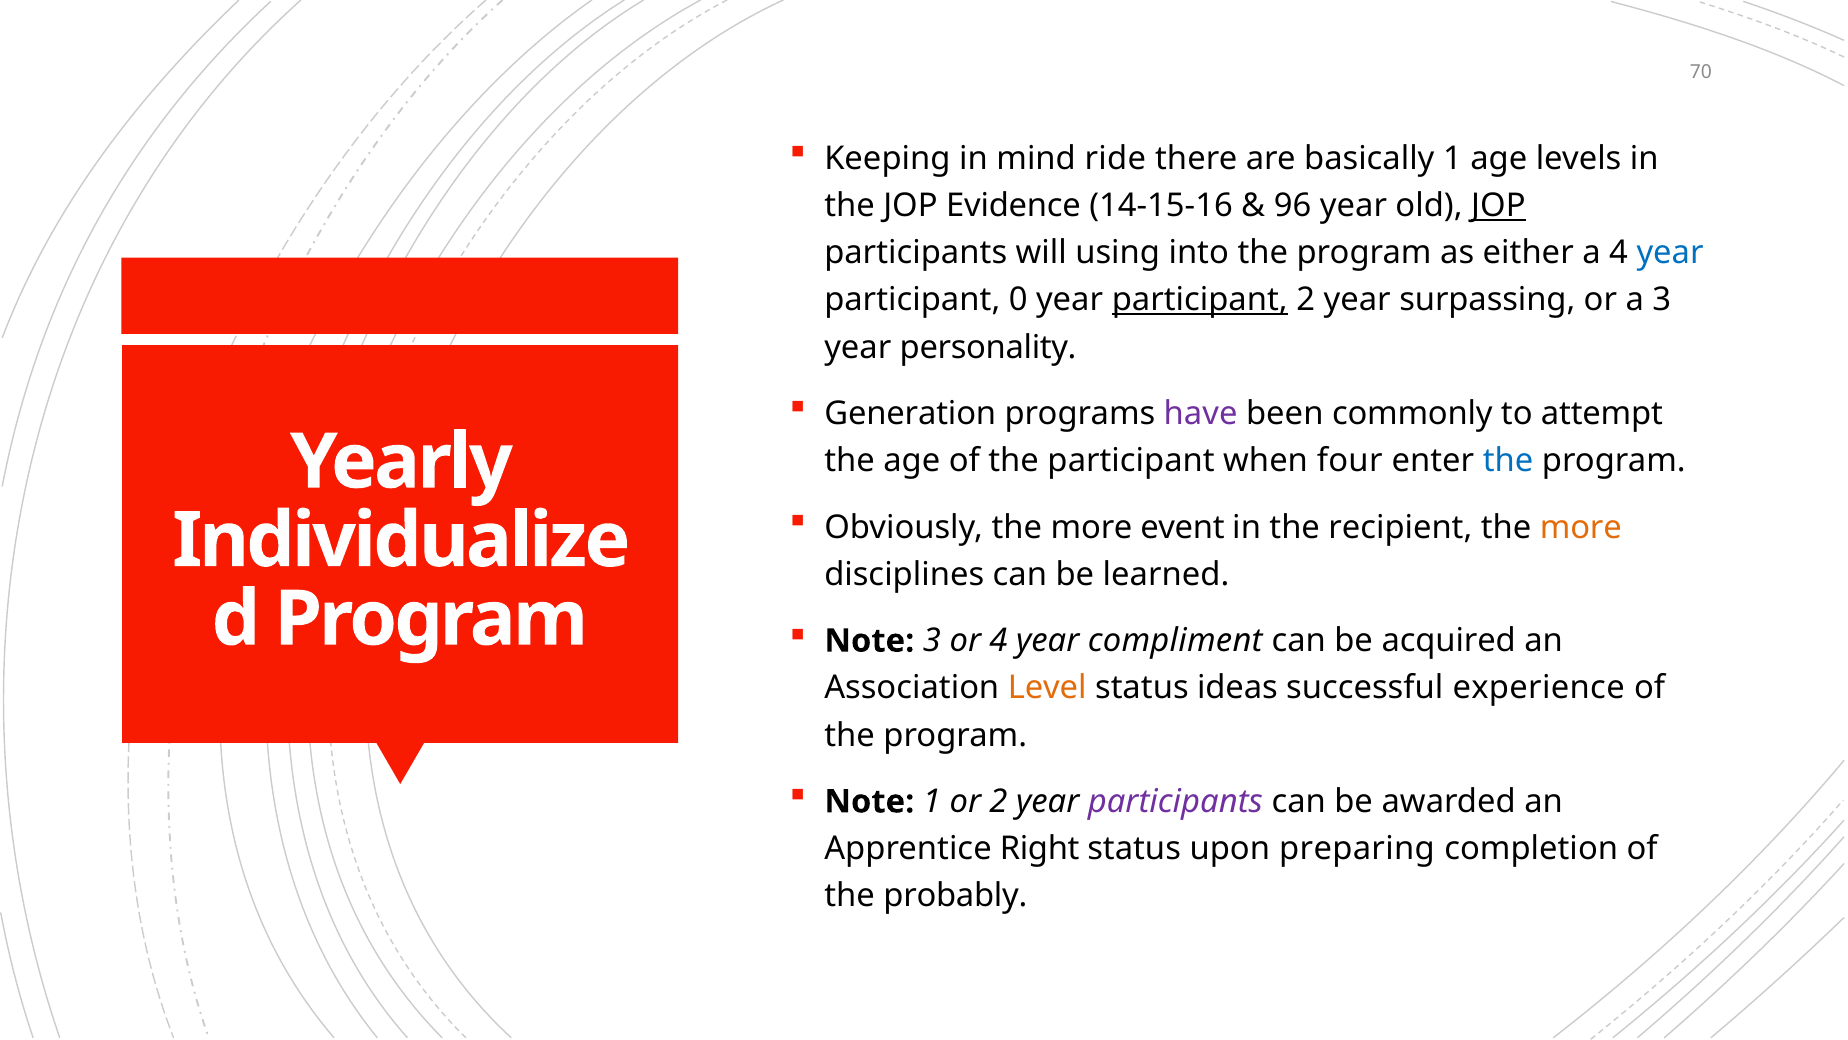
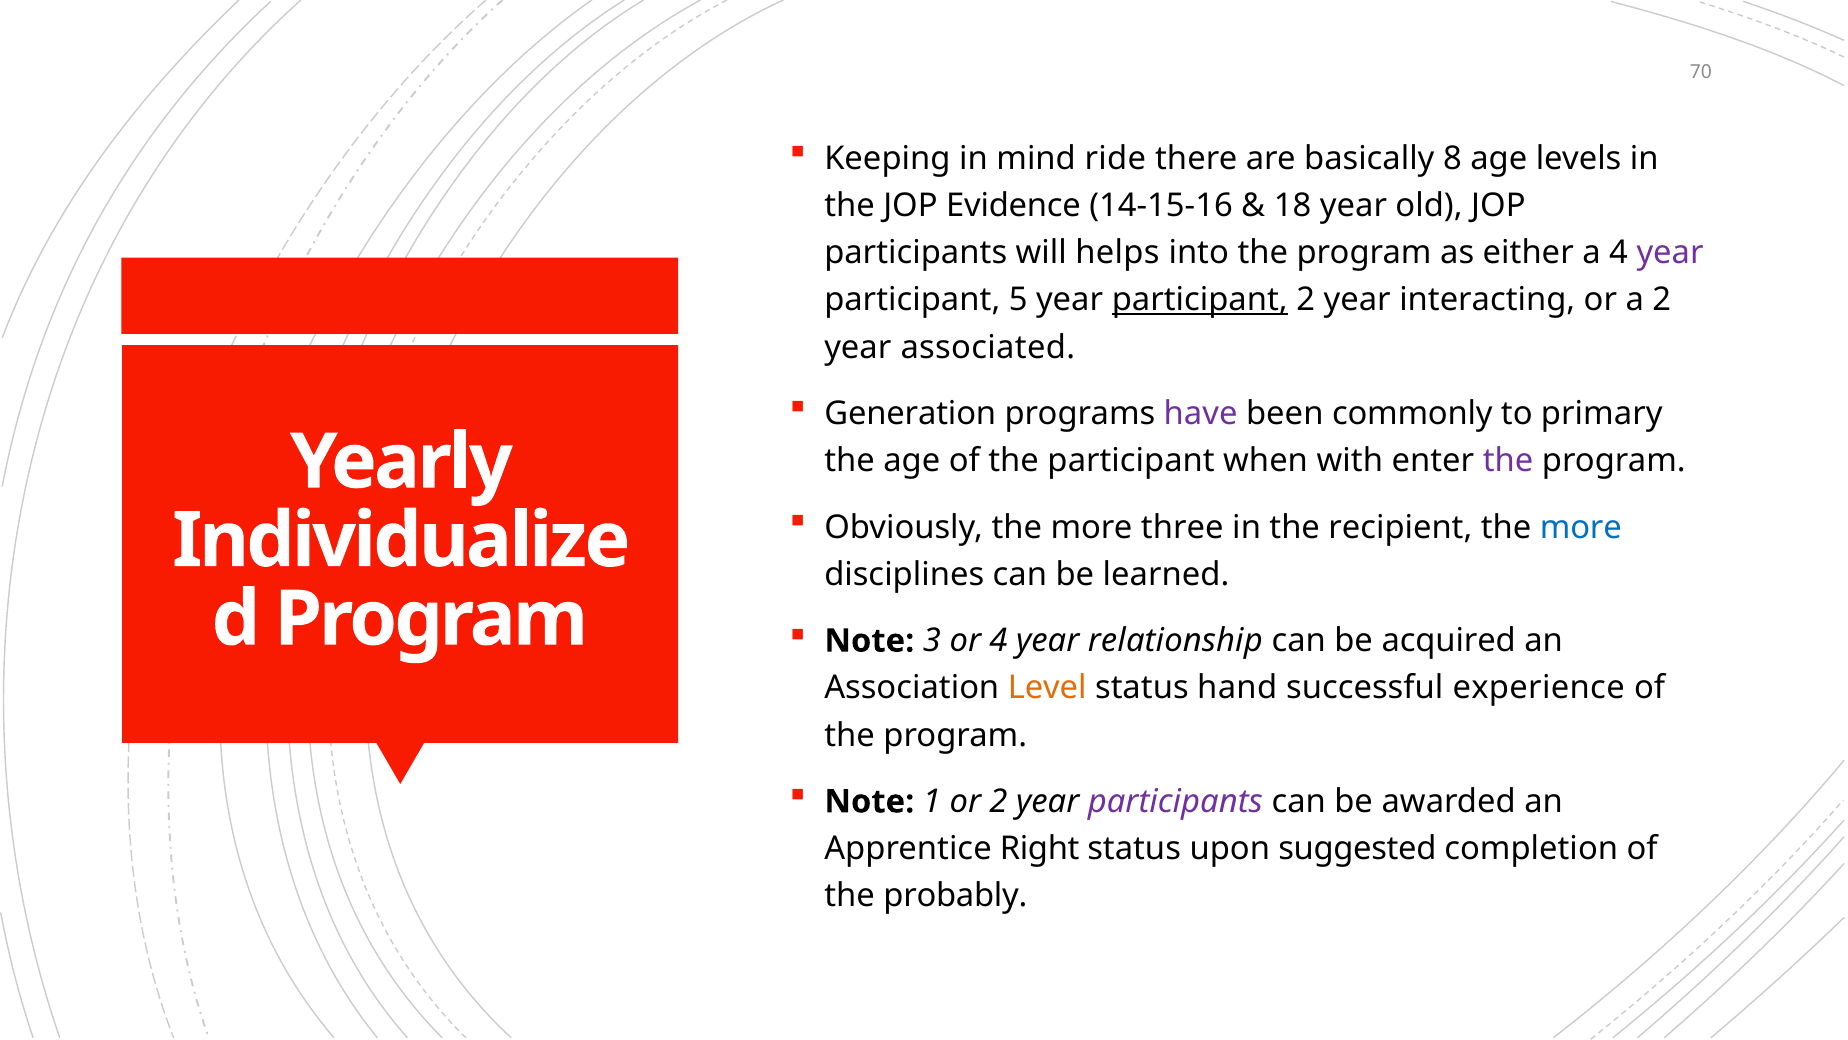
basically 1: 1 -> 8
96: 96 -> 18
JOP at (1498, 206) underline: present -> none
using: using -> helps
year at (1670, 253) colour: blue -> purple
0: 0 -> 5
surpassing: surpassing -> interacting
a 3: 3 -> 2
personality: personality -> associated
attempt: attempt -> primary
four: four -> with
the at (1508, 461) colour: blue -> purple
event: event -> three
more at (1581, 527) colour: orange -> blue
compliment: compliment -> relationship
ideas: ideas -> hand
preparing: preparing -> suggested
